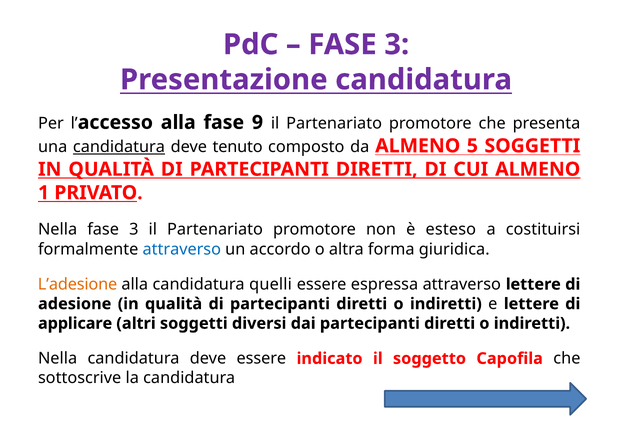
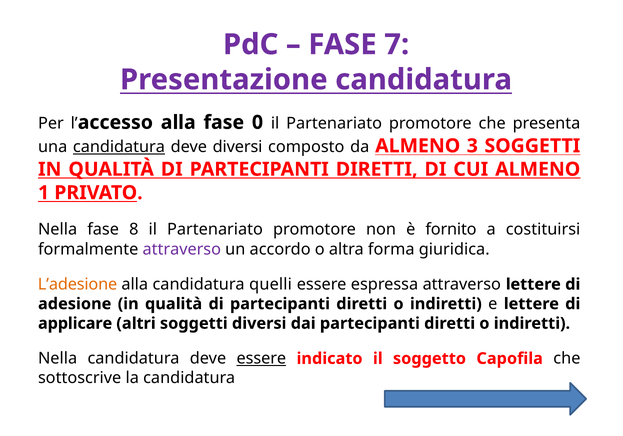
3 at (397, 45): 3 -> 7
9: 9 -> 0
deve tenuto: tenuto -> diversi
5: 5 -> 3
Nella fase 3: 3 -> 8
esteso: esteso -> fornito
attraverso at (182, 249) colour: blue -> purple
essere at (261, 359) underline: none -> present
